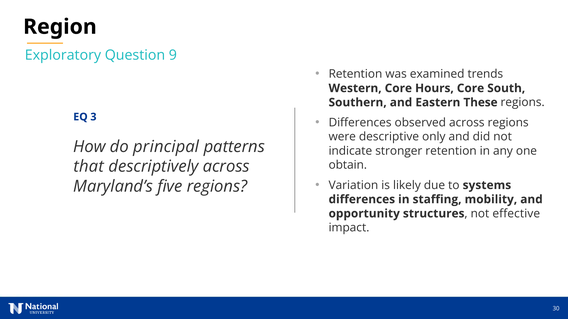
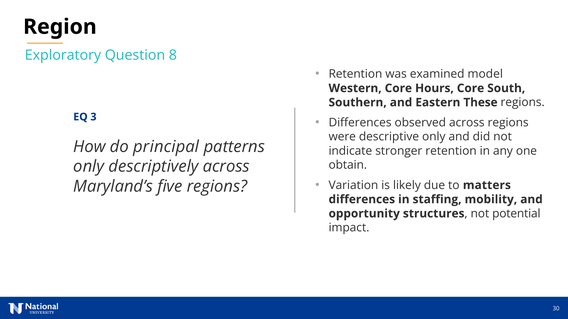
9: 9 -> 8
trends: trends -> model
that at (89, 167): that -> only
systems: systems -> matters
effective: effective -> potential
